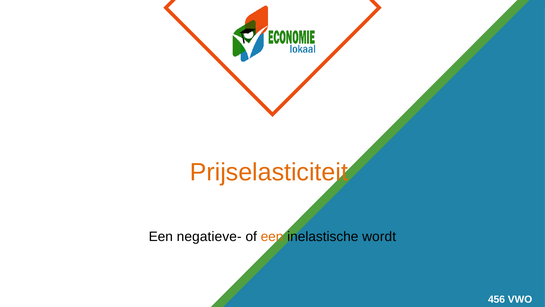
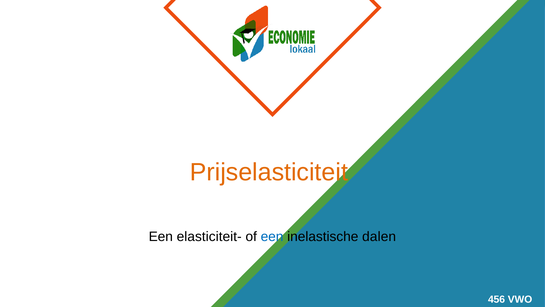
negatieve-: negatieve- -> elasticiteit-
een at (272, 236) colour: orange -> blue
wordt: wordt -> dalen
